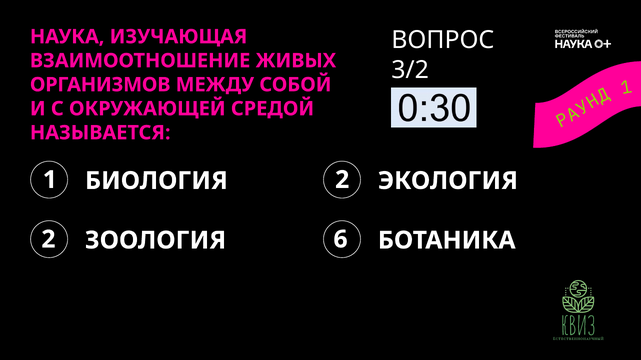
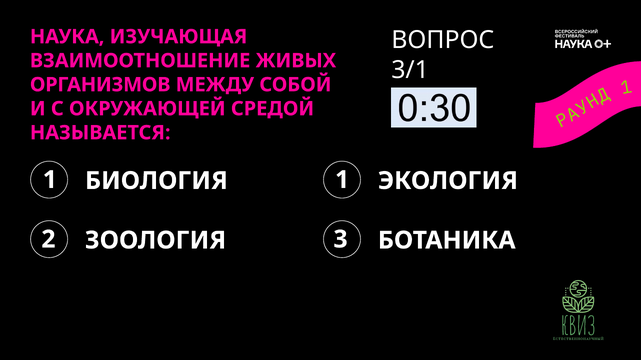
3/2: 3/2 -> 3/1
1 2: 2 -> 1
6: 6 -> 3
